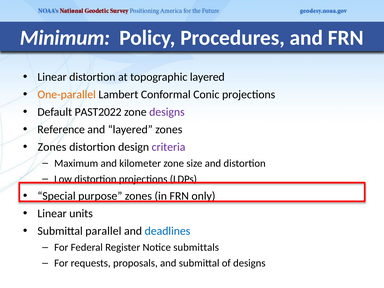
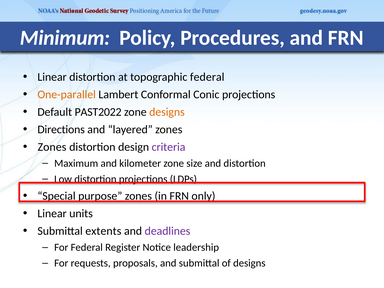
topographic layered: layered -> federal
designs at (167, 112) colour: purple -> orange
Reference: Reference -> Directions
parallel: parallel -> extents
deadlines colour: blue -> purple
submittals: submittals -> leadership
